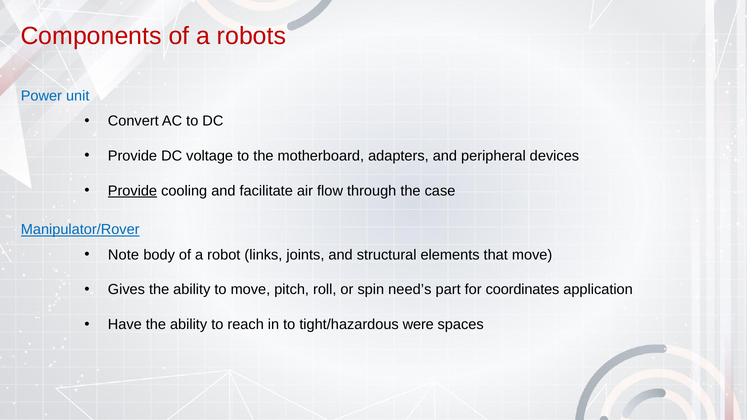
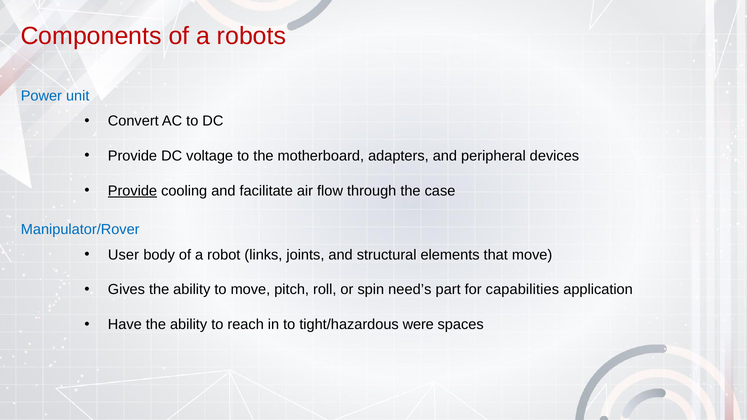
Manipulator/Rover underline: present -> none
Note: Note -> User
coordinates: coordinates -> capabilities
